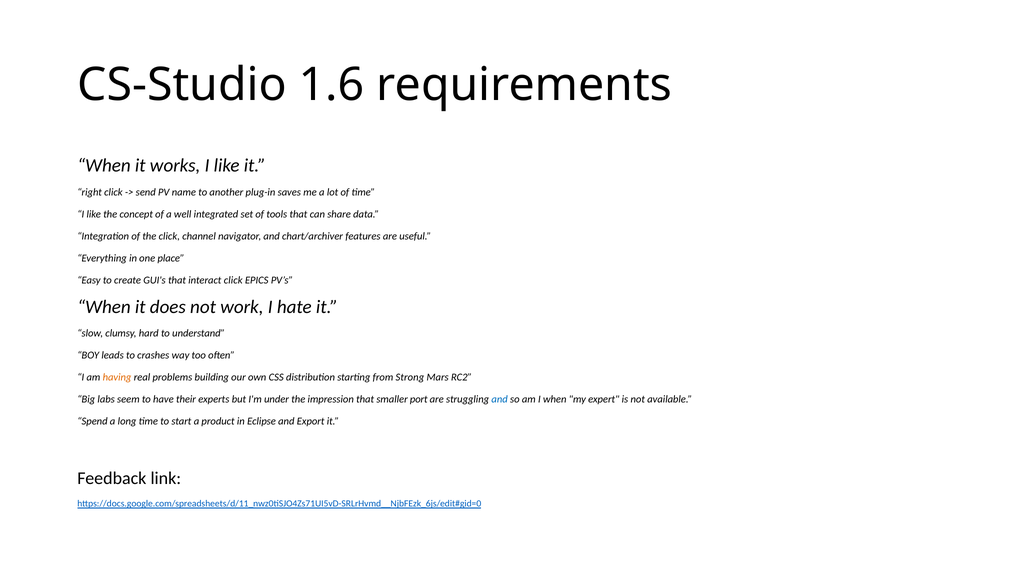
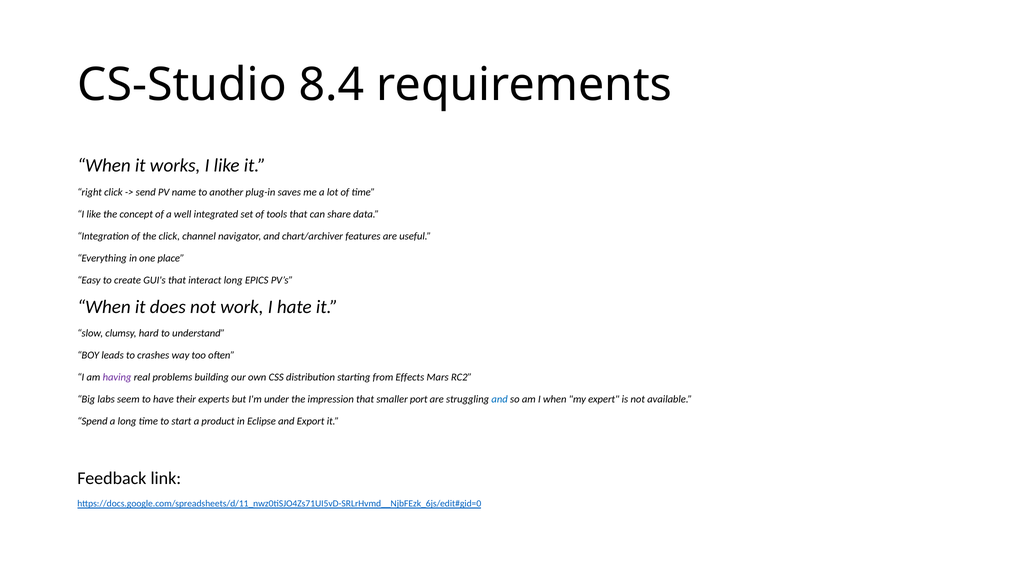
1.6: 1.6 -> 8.4
interact click: click -> long
having colour: orange -> purple
Strong: Strong -> Effects
